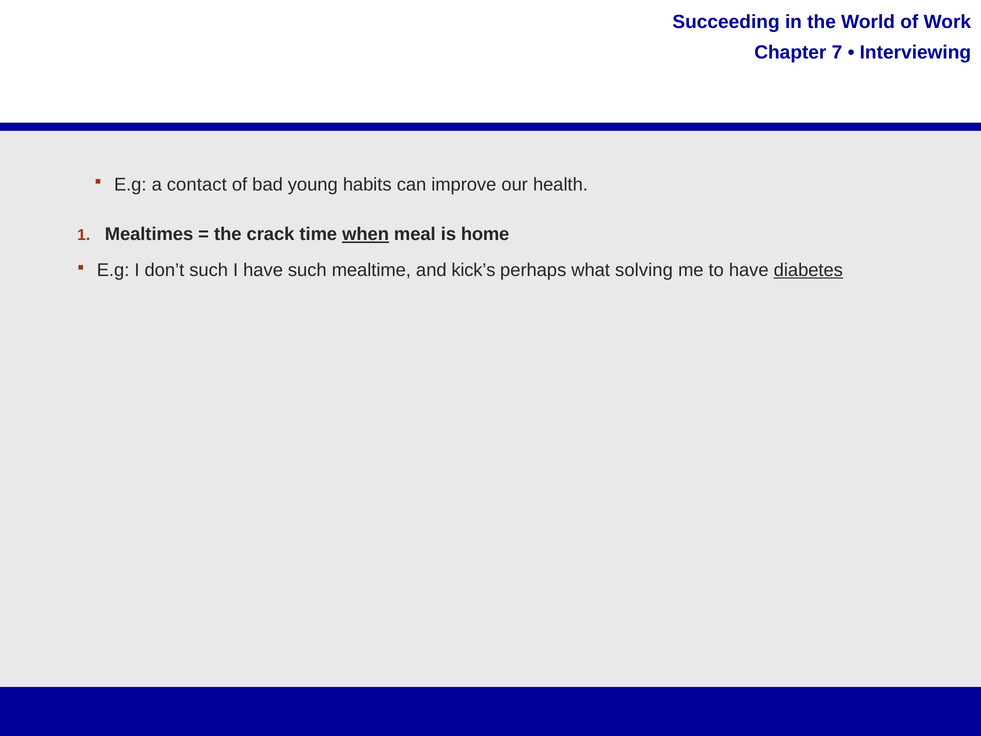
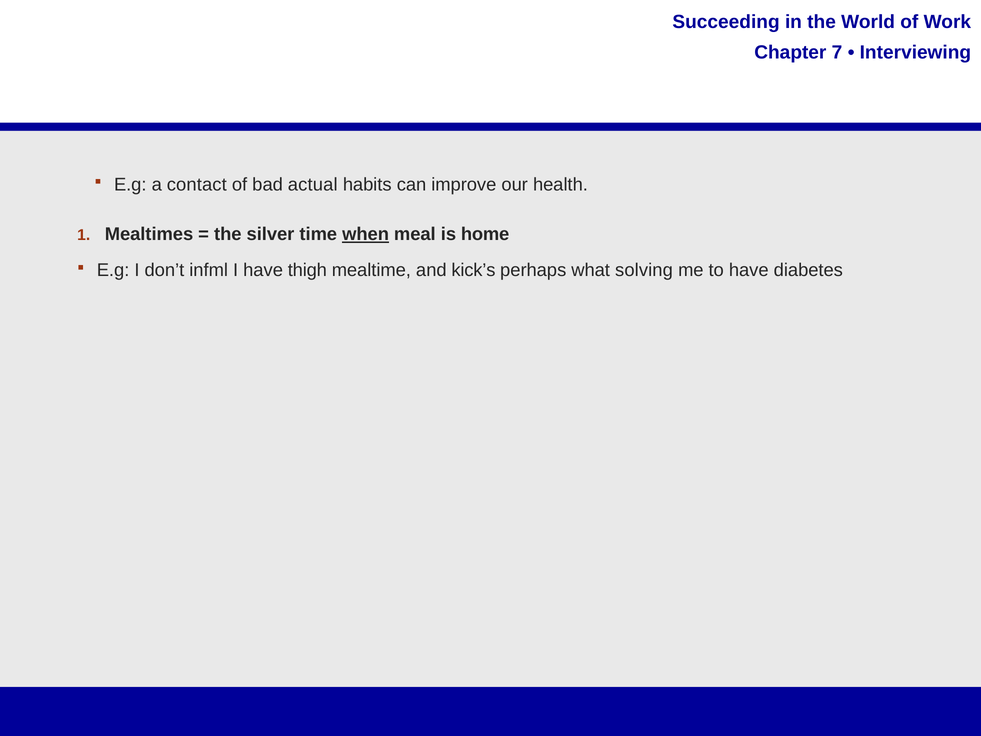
young: young -> actual
crack: crack -> silver
don’t such: such -> infml
have such: such -> thigh
diabetes underline: present -> none
